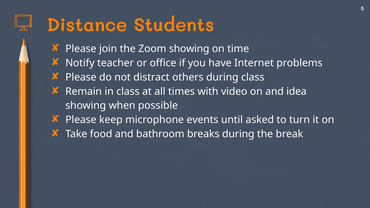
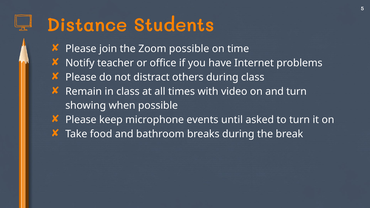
Zoom showing: showing -> possible
and idea: idea -> turn
